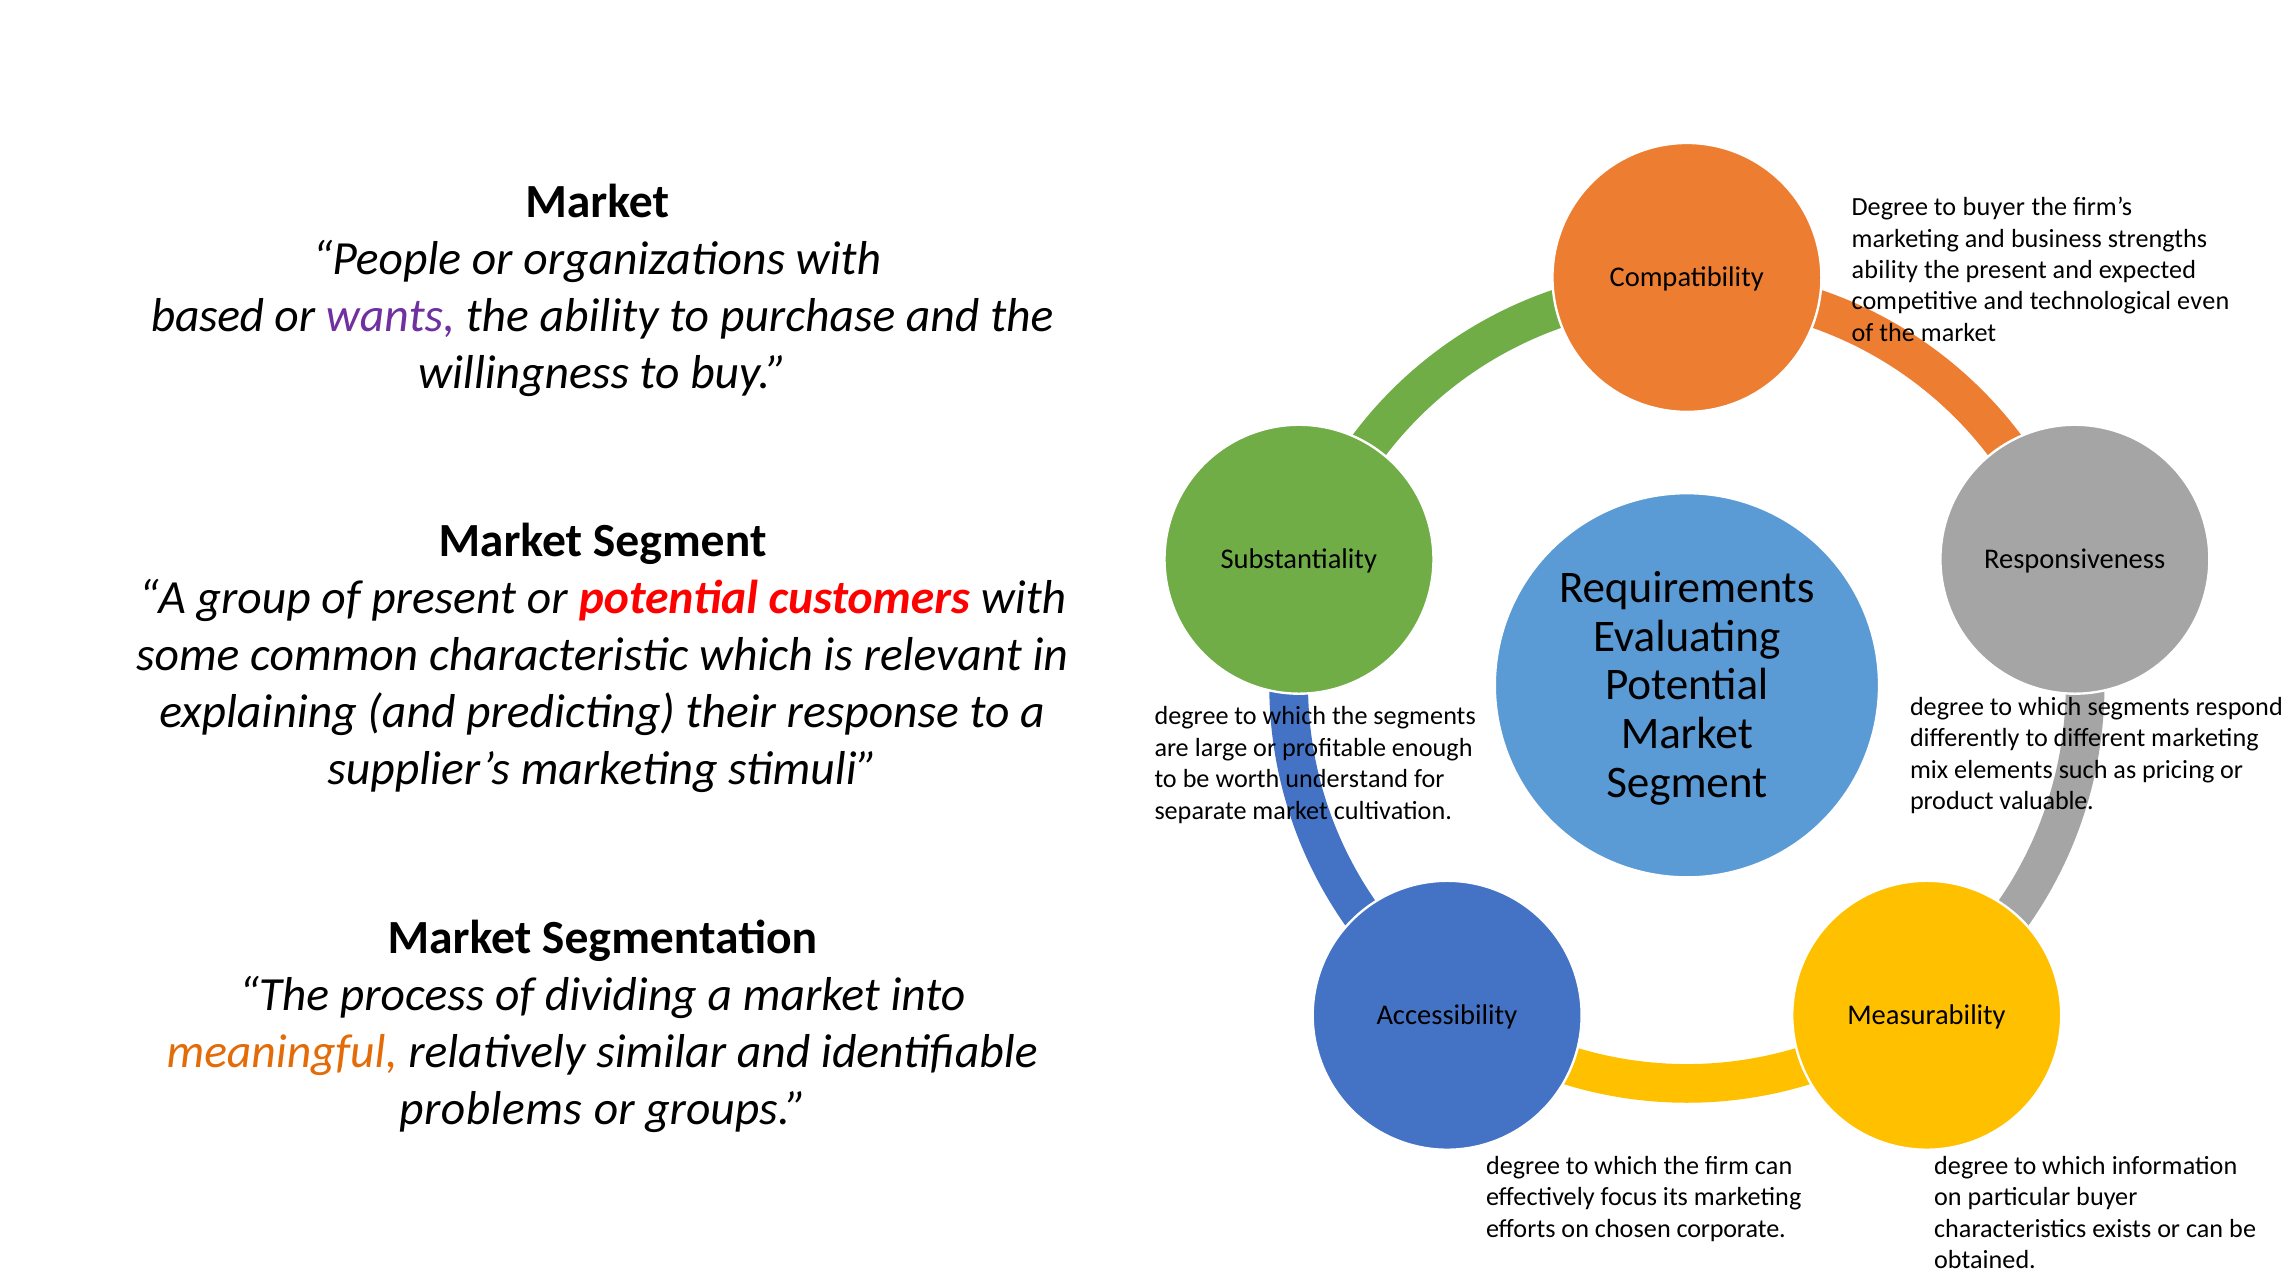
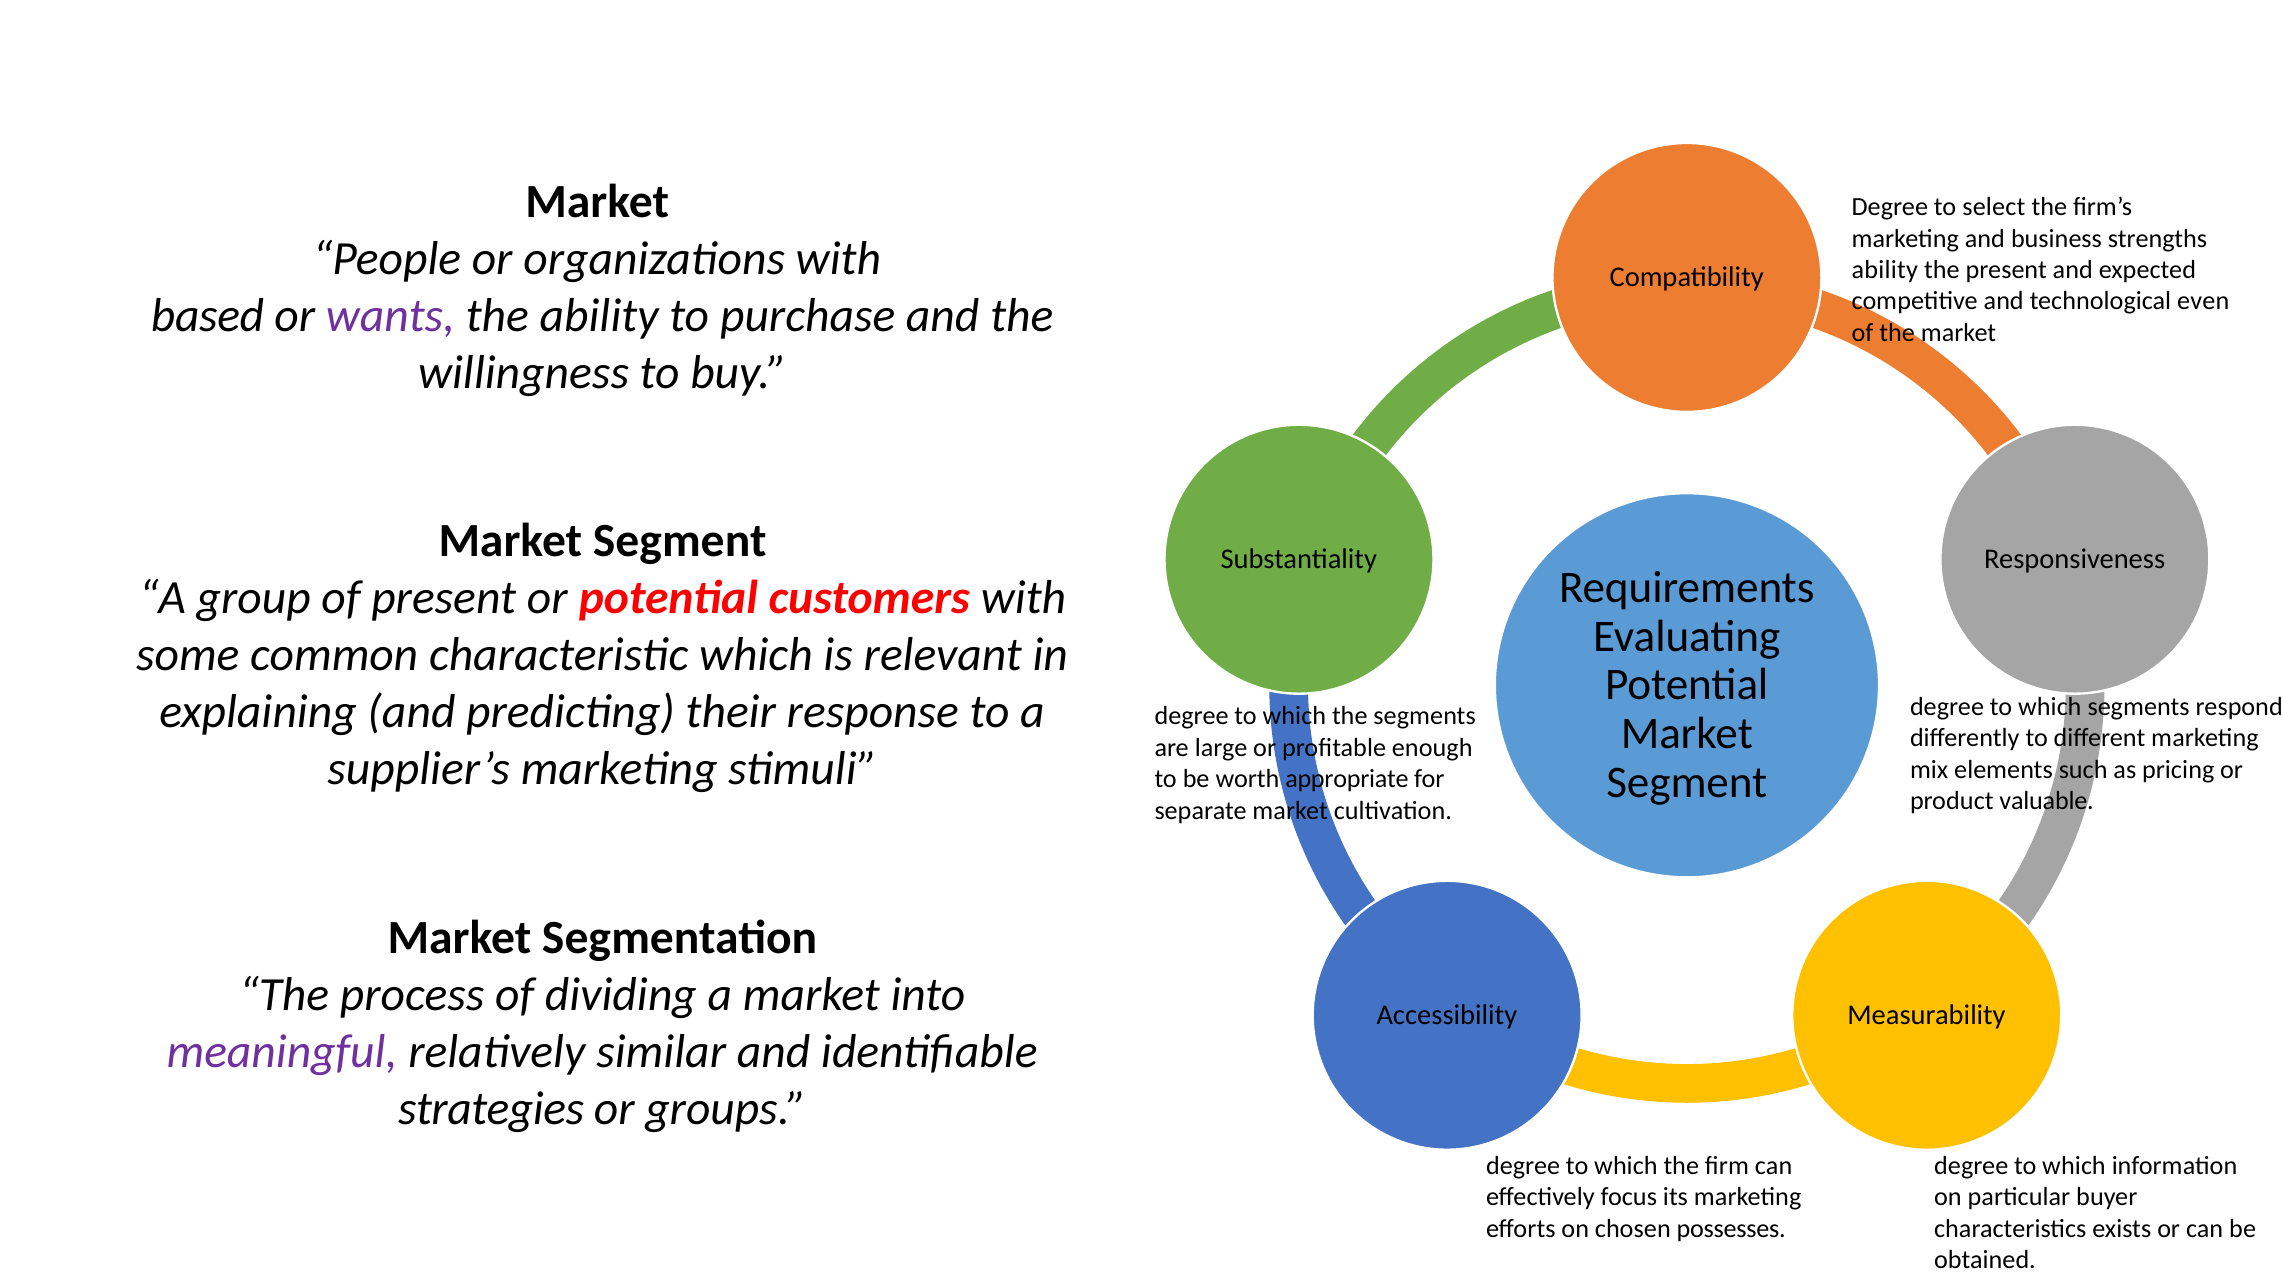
to buyer: buyer -> select
understand: understand -> appropriate
meaningful colour: orange -> purple
problems: problems -> strategies
corporate: corporate -> possesses
